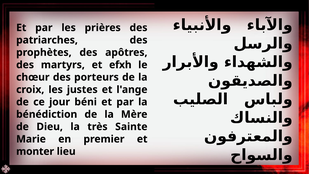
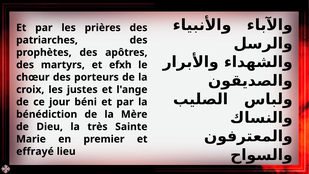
monter: monter -> effrayé
